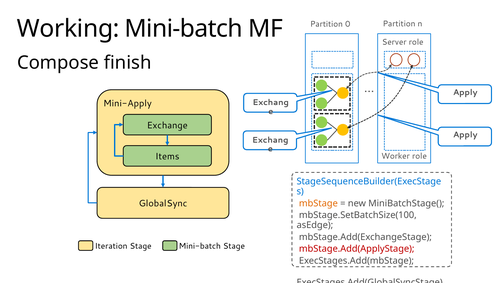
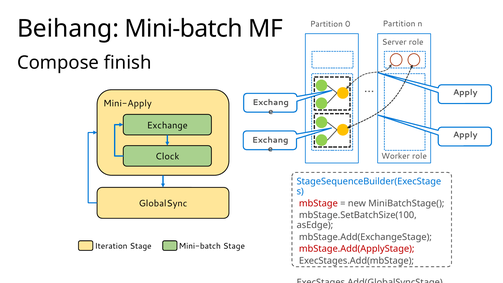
Working: Working -> Beihang
Items: Items -> Clock
mbStage colour: orange -> red
